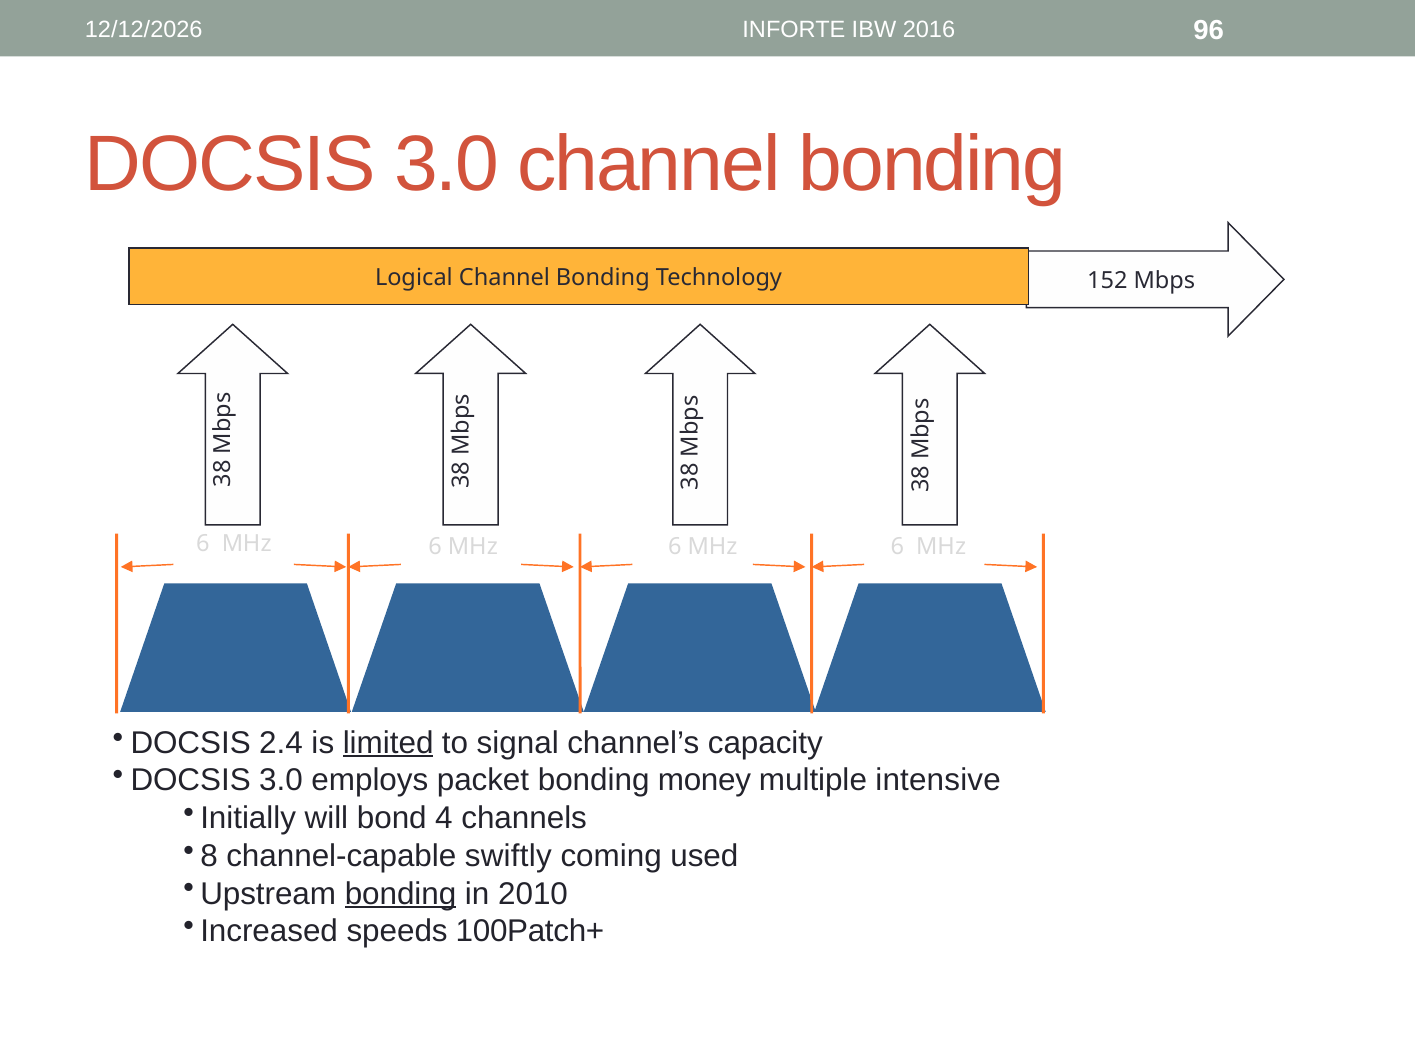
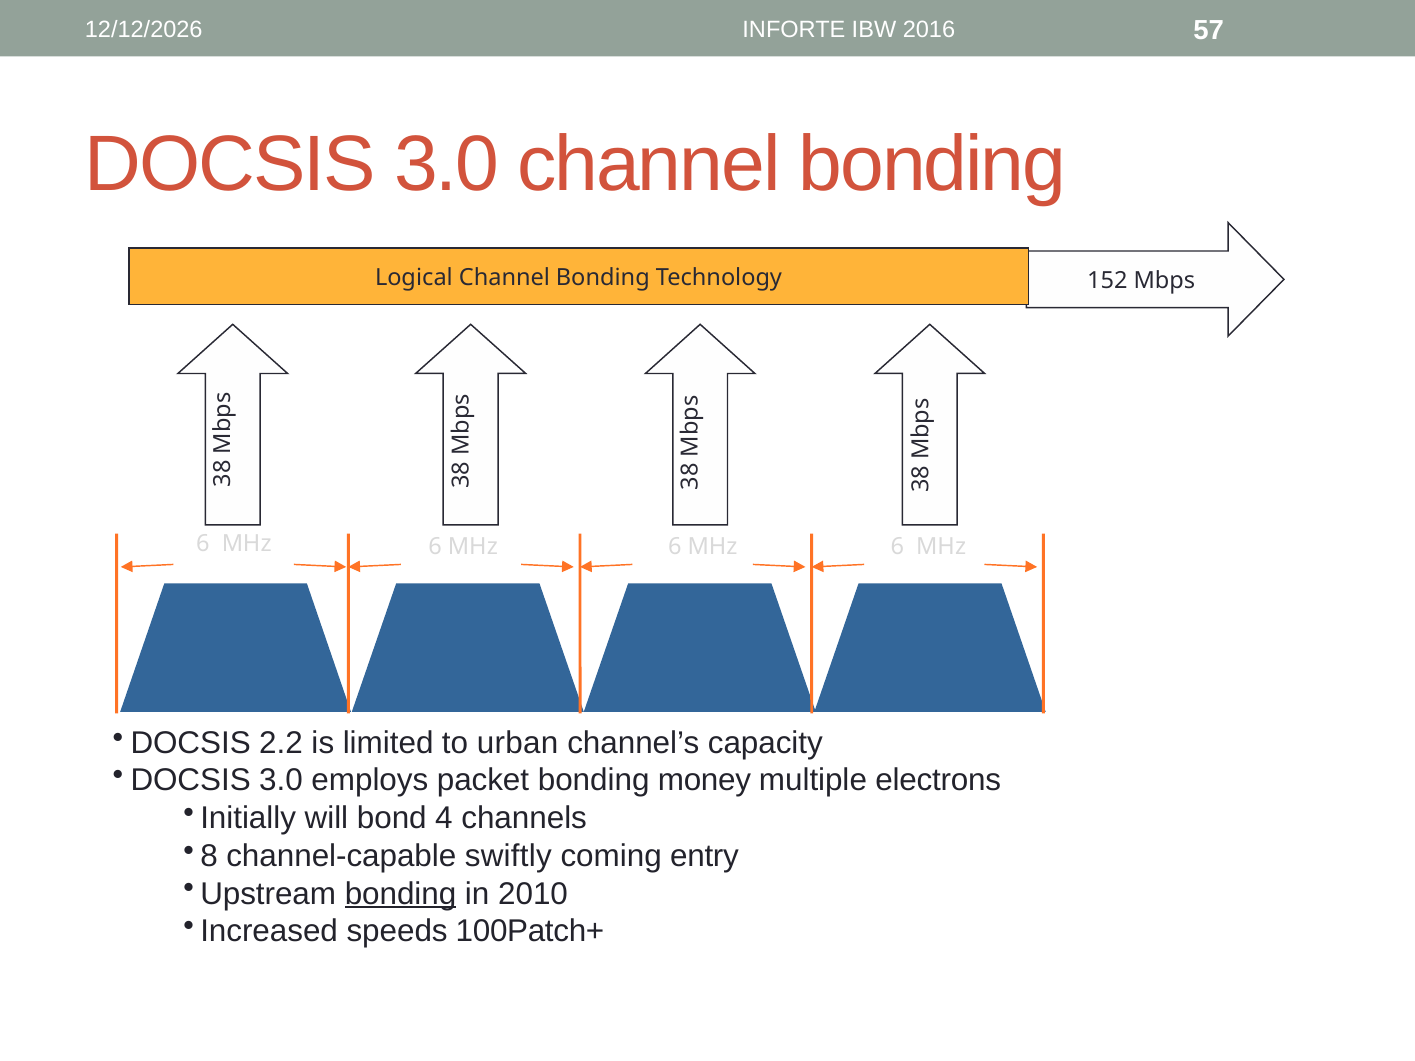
96: 96 -> 57
2.4: 2.4 -> 2.2
limited underline: present -> none
signal: signal -> urban
intensive: intensive -> electrons
used: used -> entry
